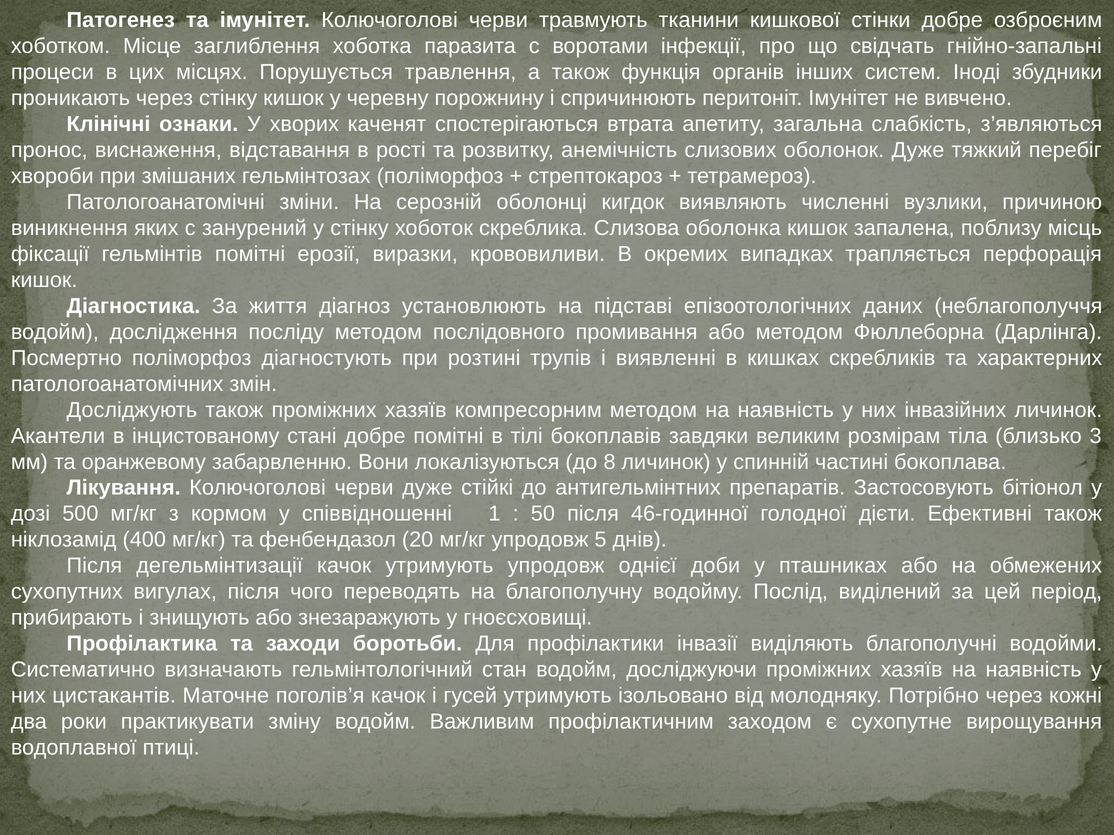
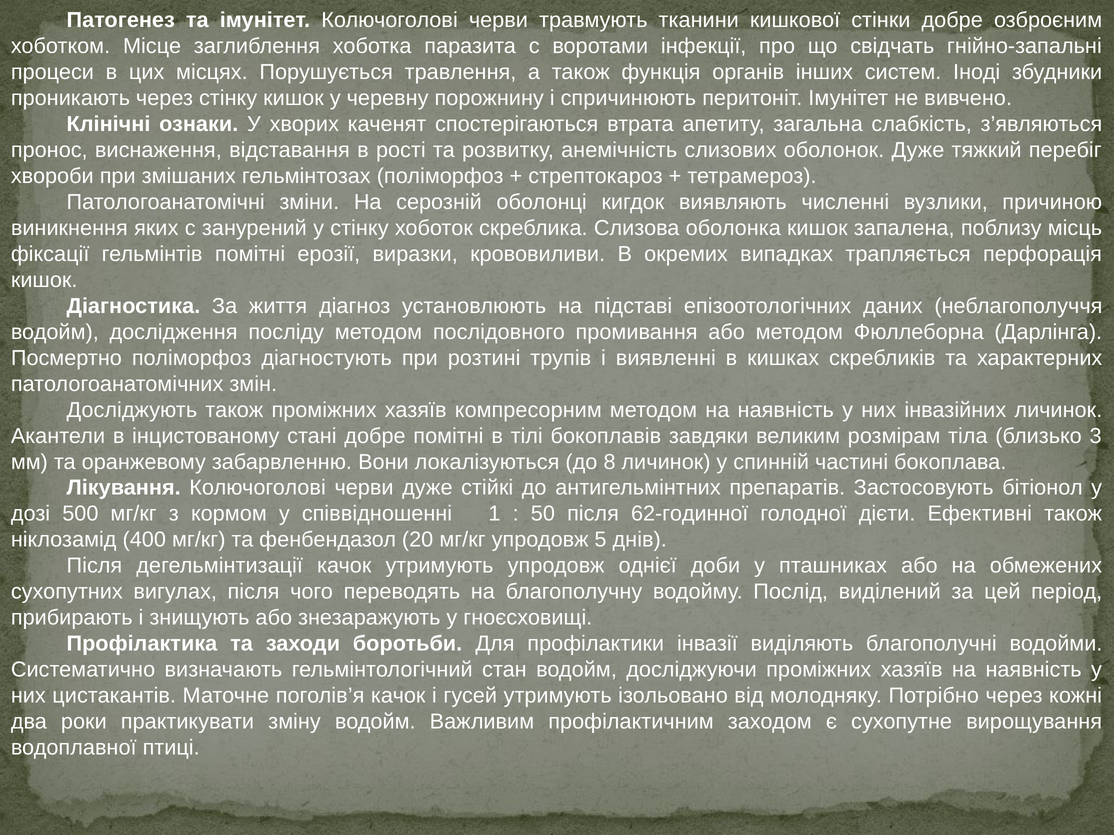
46-годинної: 46-годинної -> 62-годинної
